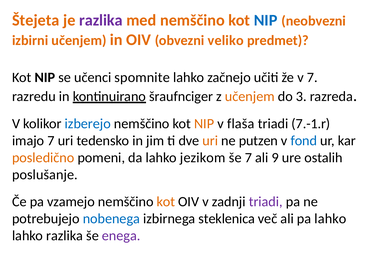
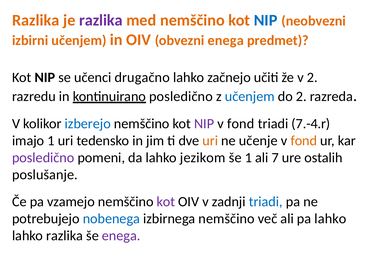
Štejeta at (36, 20): Štejeta -> Razlika
obvezni veliko: veliko -> enega
spomnite: spomnite -> drugačno
v 7: 7 -> 2
kontinuirano šraufnciger: šraufnciger -> posledično
učenjem at (250, 96) colour: orange -> blue
do 3: 3 -> 2
NIP at (204, 123) colour: orange -> purple
flaša at (241, 123): flaša -> fond
7.-1.r: 7.-1.r -> 7.-4.r
imajo 7: 7 -> 1
putzen: putzen -> učenje
fond at (304, 141) colour: blue -> orange
posledično at (43, 158) colour: orange -> purple
še 7: 7 -> 1
9: 9 -> 7
kot at (166, 201) colour: orange -> purple
triadi at (266, 201) colour: purple -> blue
izbirnega steklenica: steklenica -> nemščino
